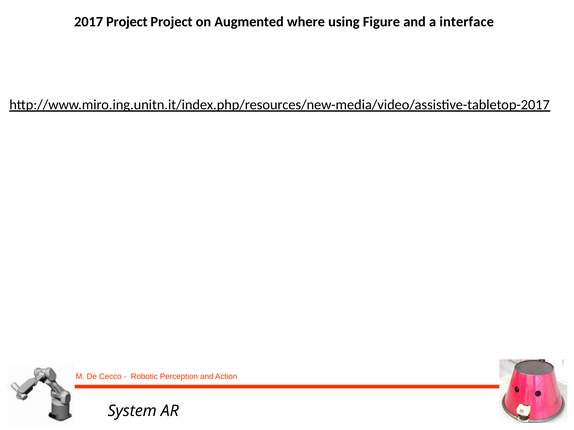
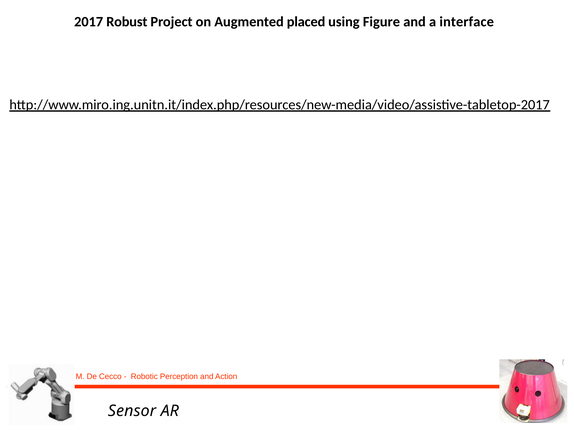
2017 Project: Project -> Robust
where: where -> placed
System: System -> Sensor
